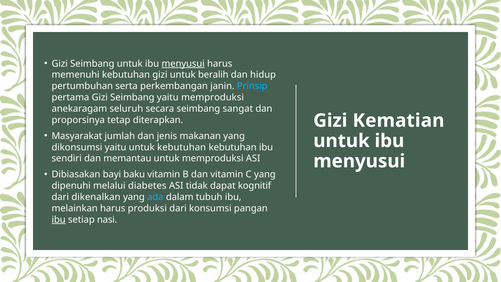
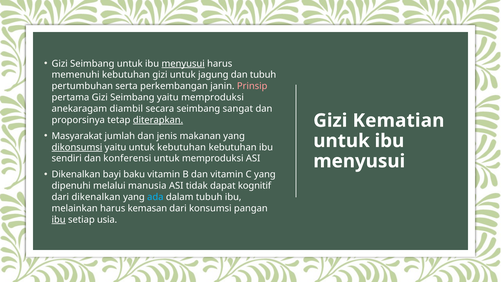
beralih: beralih -> jagung
dan hidup: hidup -> tubuh
Prinsip colour: light blue -> pink
seluruh: seluruh -> diambil
diterapkan underline: none -> present
dikonsumsi underline: none -> present
memantau: memantau -> konferensi
Dibiasakan at (76, 174): Dibiasakan -> Dikenalkan
diabetes: diabetes -> manusia
produksi: produksi -> kemasan
nasi: nasi -> usia
